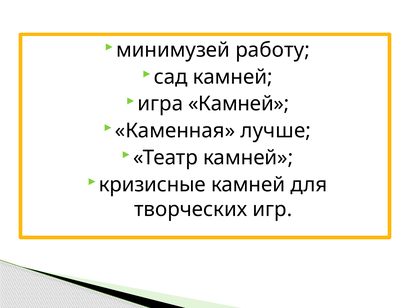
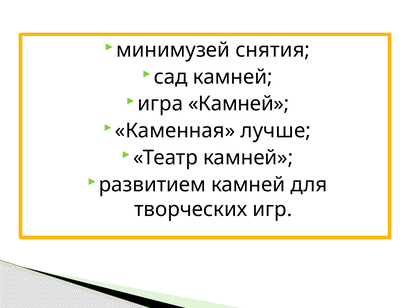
работу: работу -> снятия
кризисные: кризисные -> развитием
